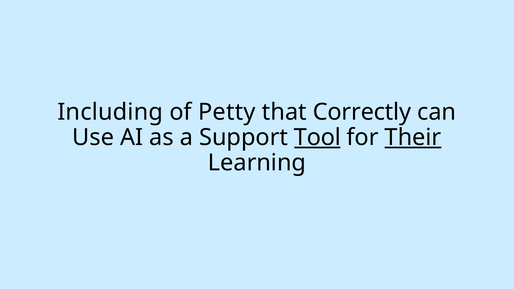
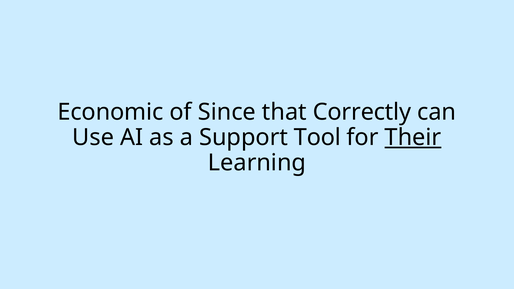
Including: Including -> Economic
Petty: Petty -> Since
Tool underline: present -> none
